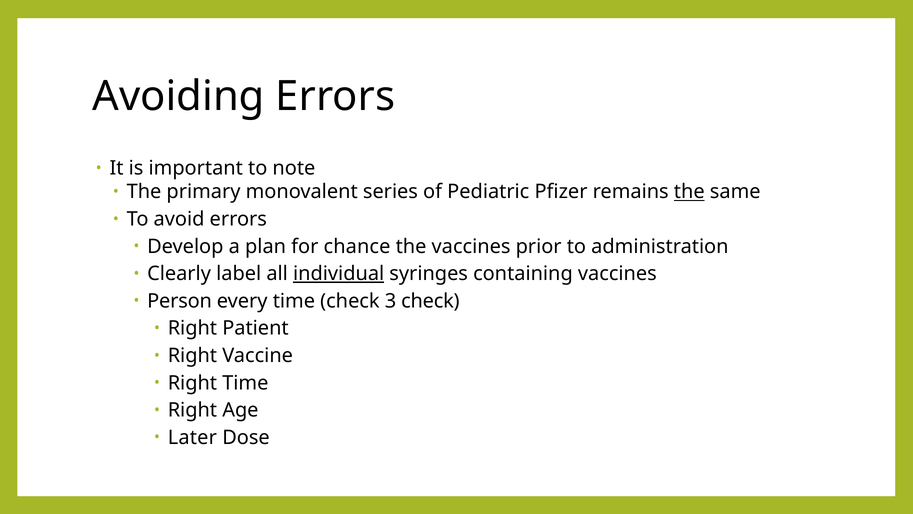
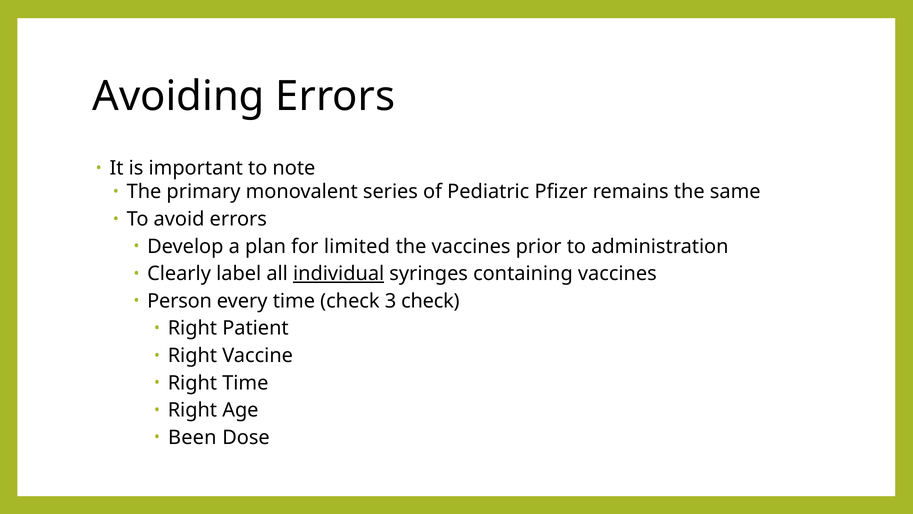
the at (689, 192) underline: present -> none
chance: chance -> limited
Later: Later -> Been
